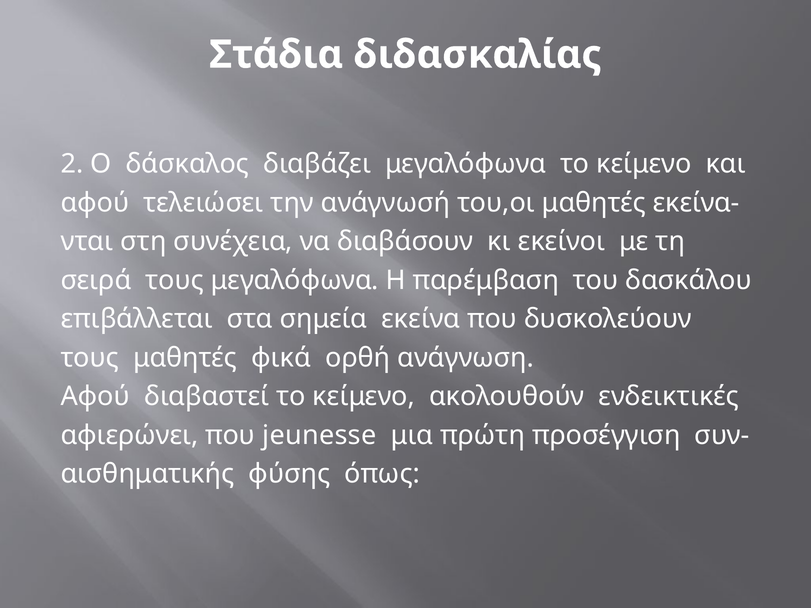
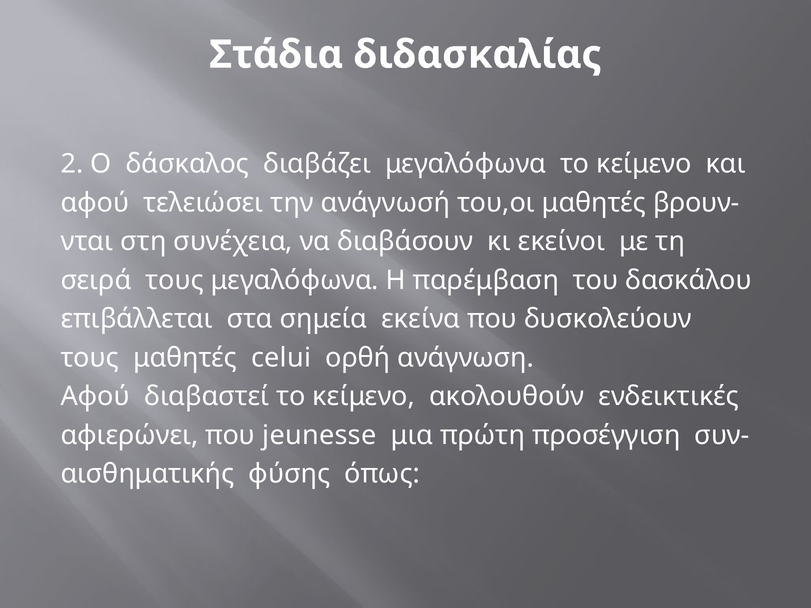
εκείνα-: εκείνα- -> βρουν-
φικά: φικά -> celui
